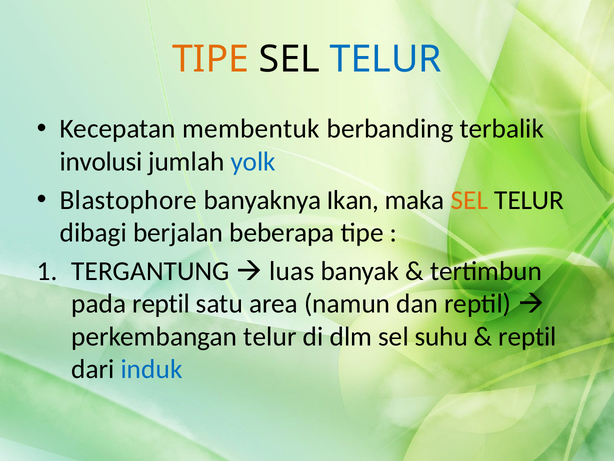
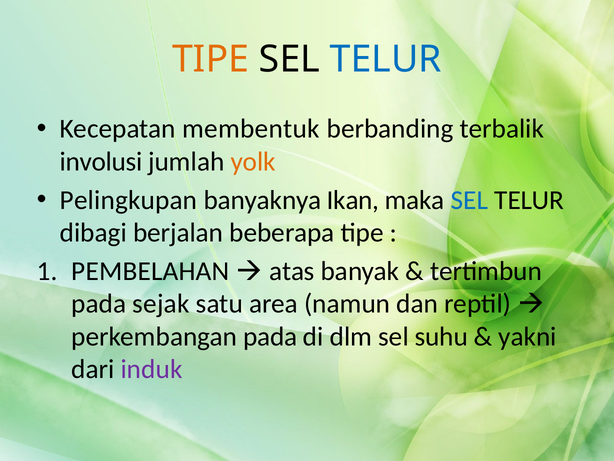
yolk colour: blue -> orange
Blastophore: Blastophore -> Pelingkupan
SEL at (469, 200) colour: orange -> blue
TERGANTUNG: TERGANTUNG -> PEMBELAHAN
luas: luas -> atas
pada reptil: reptil -> sejak
perkembangan telur: telur -> pada
reptil at (528, 336): reptil -> yakni
induk colour: blue -> purple
